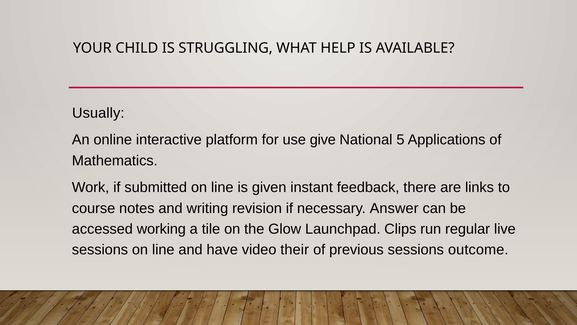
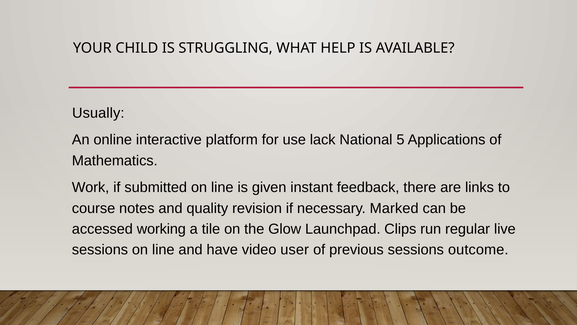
give: give -> lack
writing: writing -> quality
Answer: Answer -> Marked
their: their -> user
